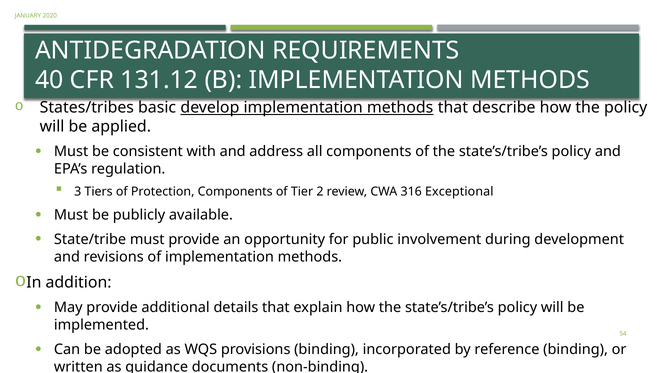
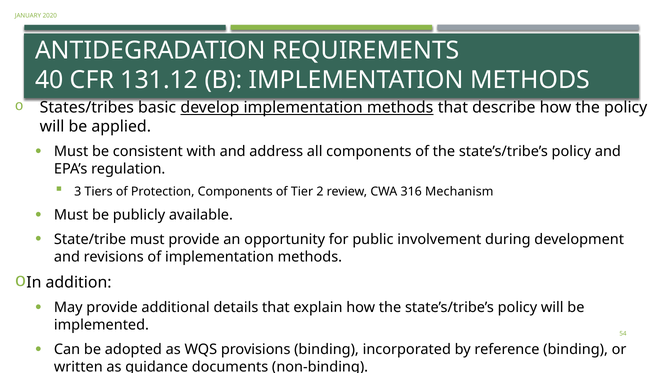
Exceptional: Exceptional -> Mechanism
